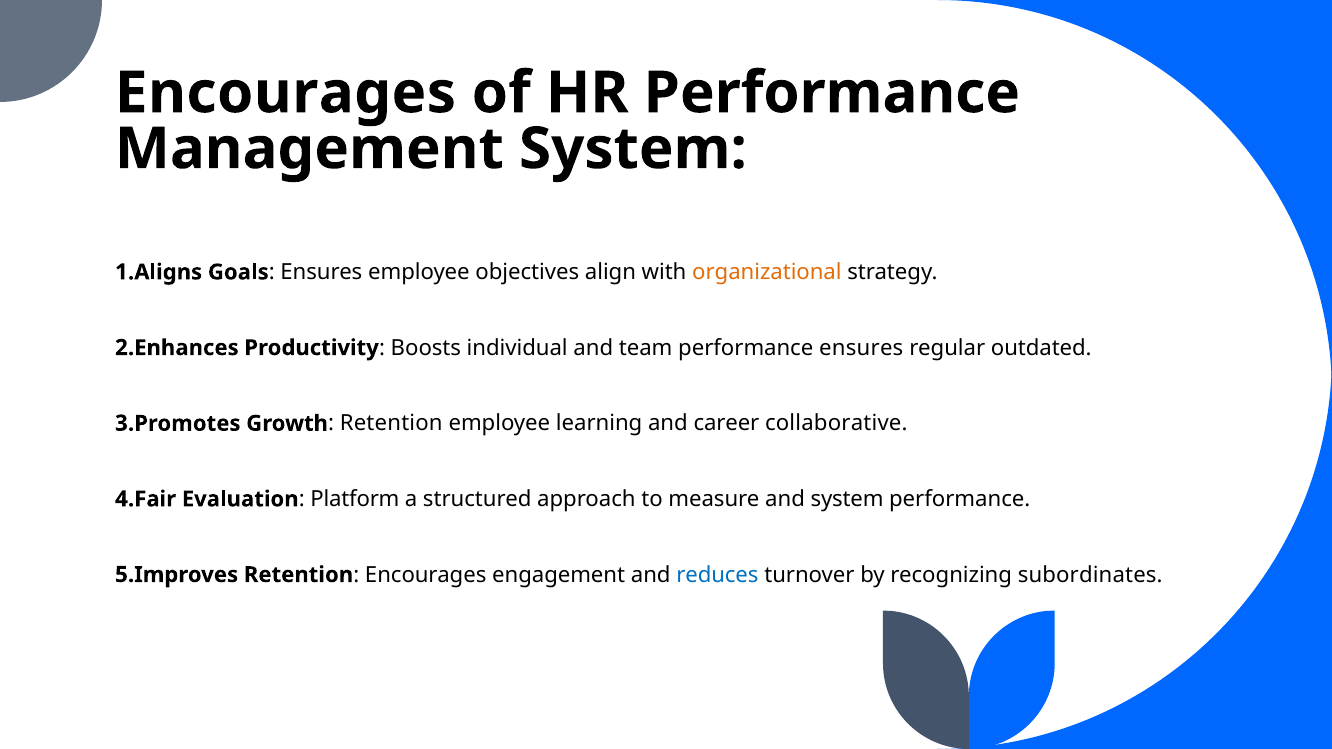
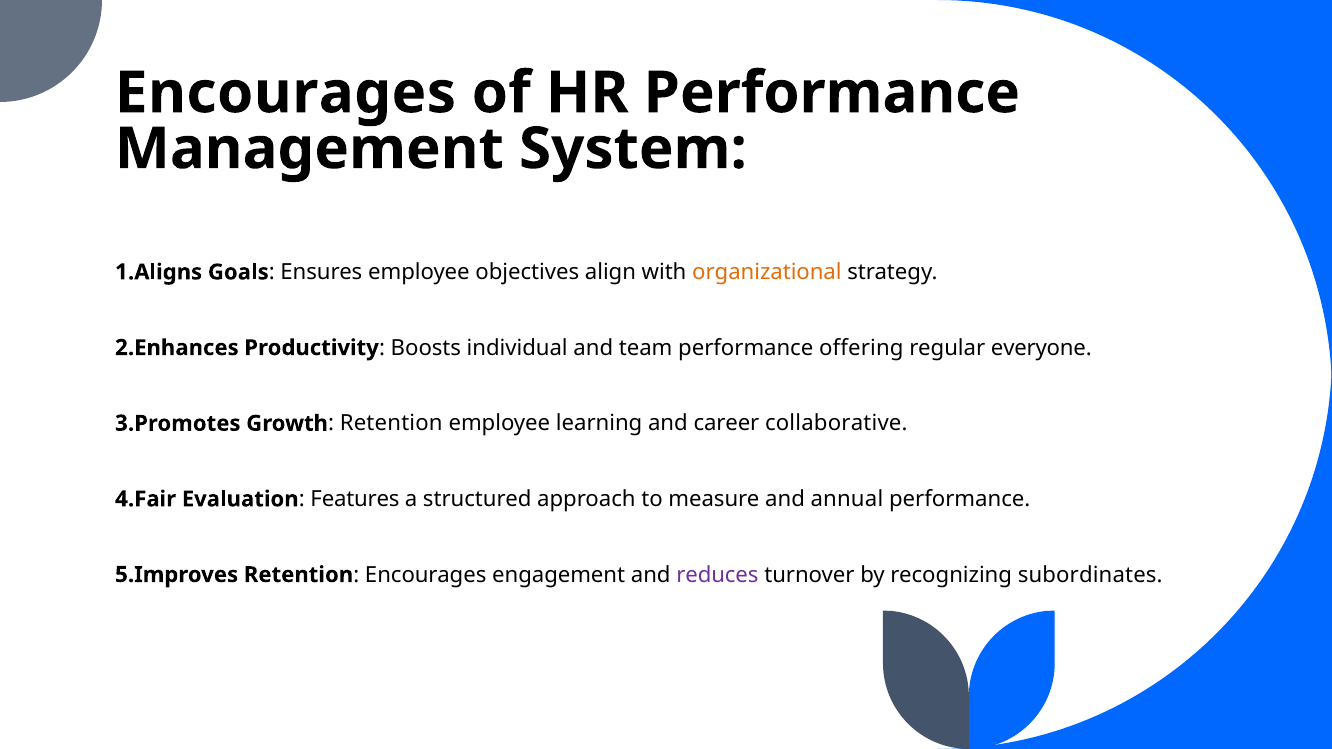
performance ensures: ensures -> offering
outdated: outdated -> everyone
Platform: Platform -> Features
and system: system -> annual
reduces colour: blue -> purple
